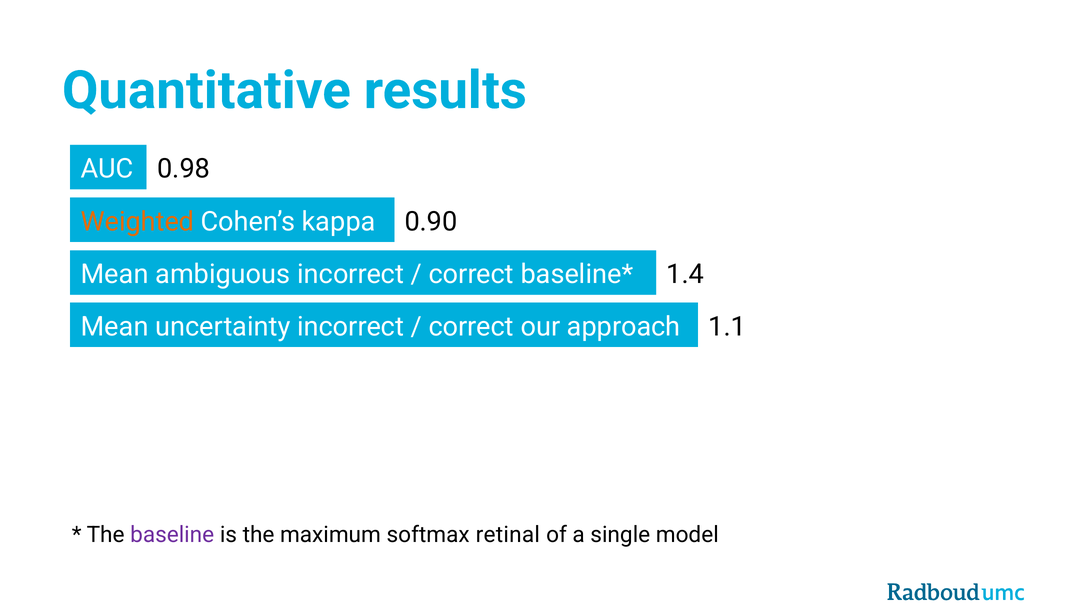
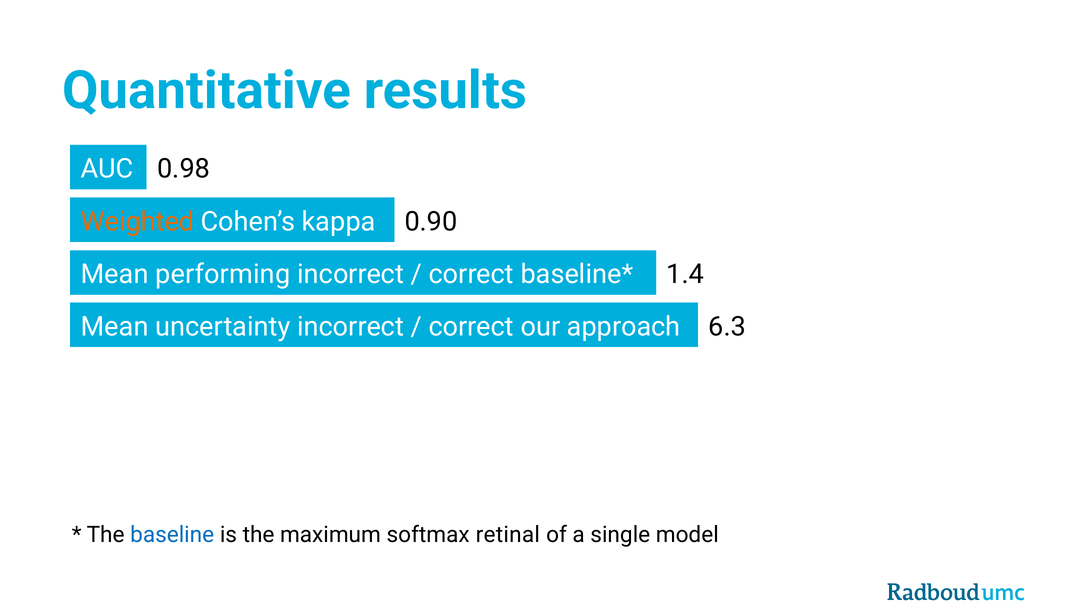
ambiguous: ambiguous -> performing
1.1: 1.1 -> 6.3
baseline colour: purple -> blue
